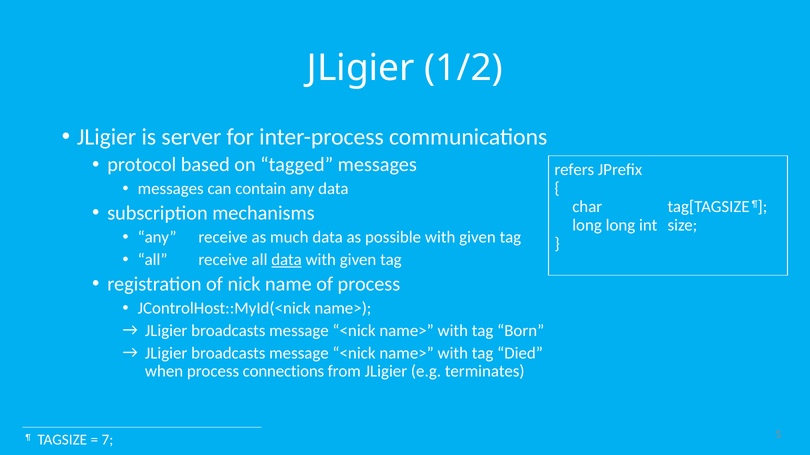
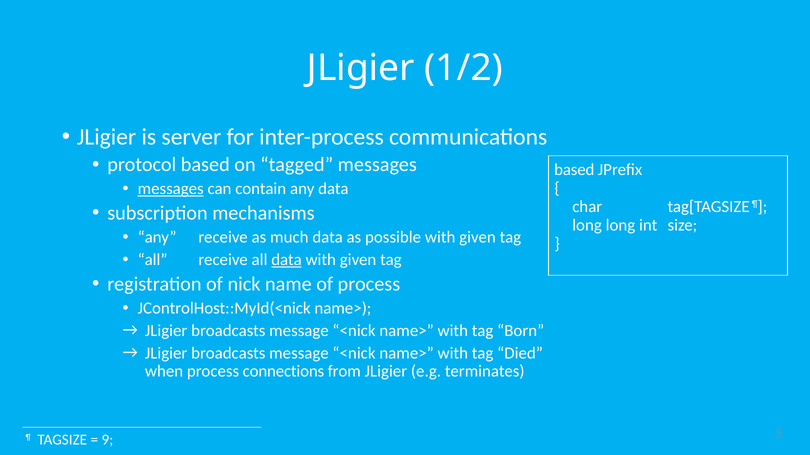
refers at (574, 170): refers -> based
messages at (171, 189) underline: none -> present
7: 7 -> 9
